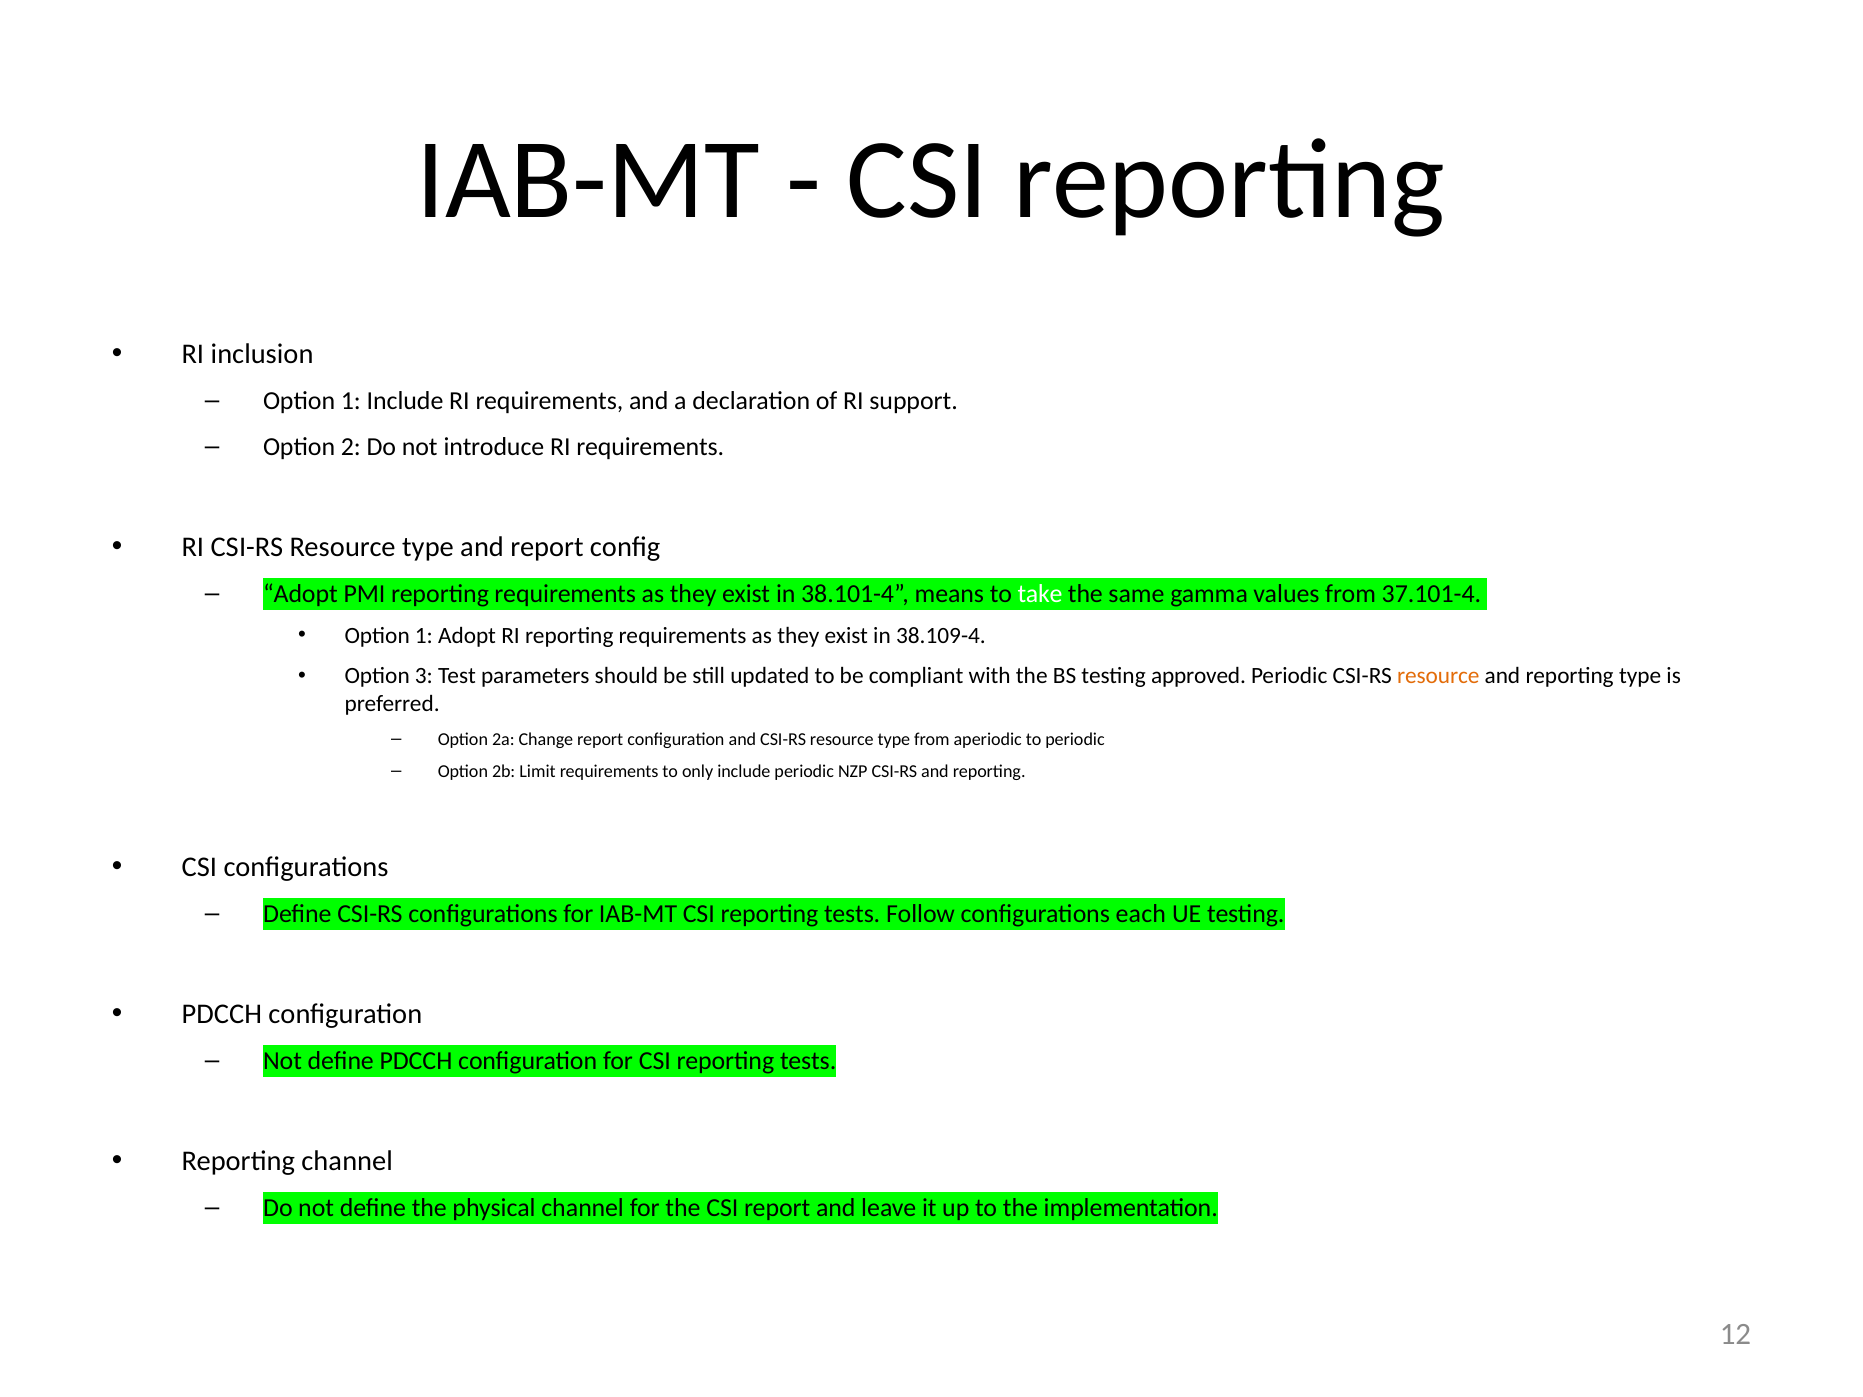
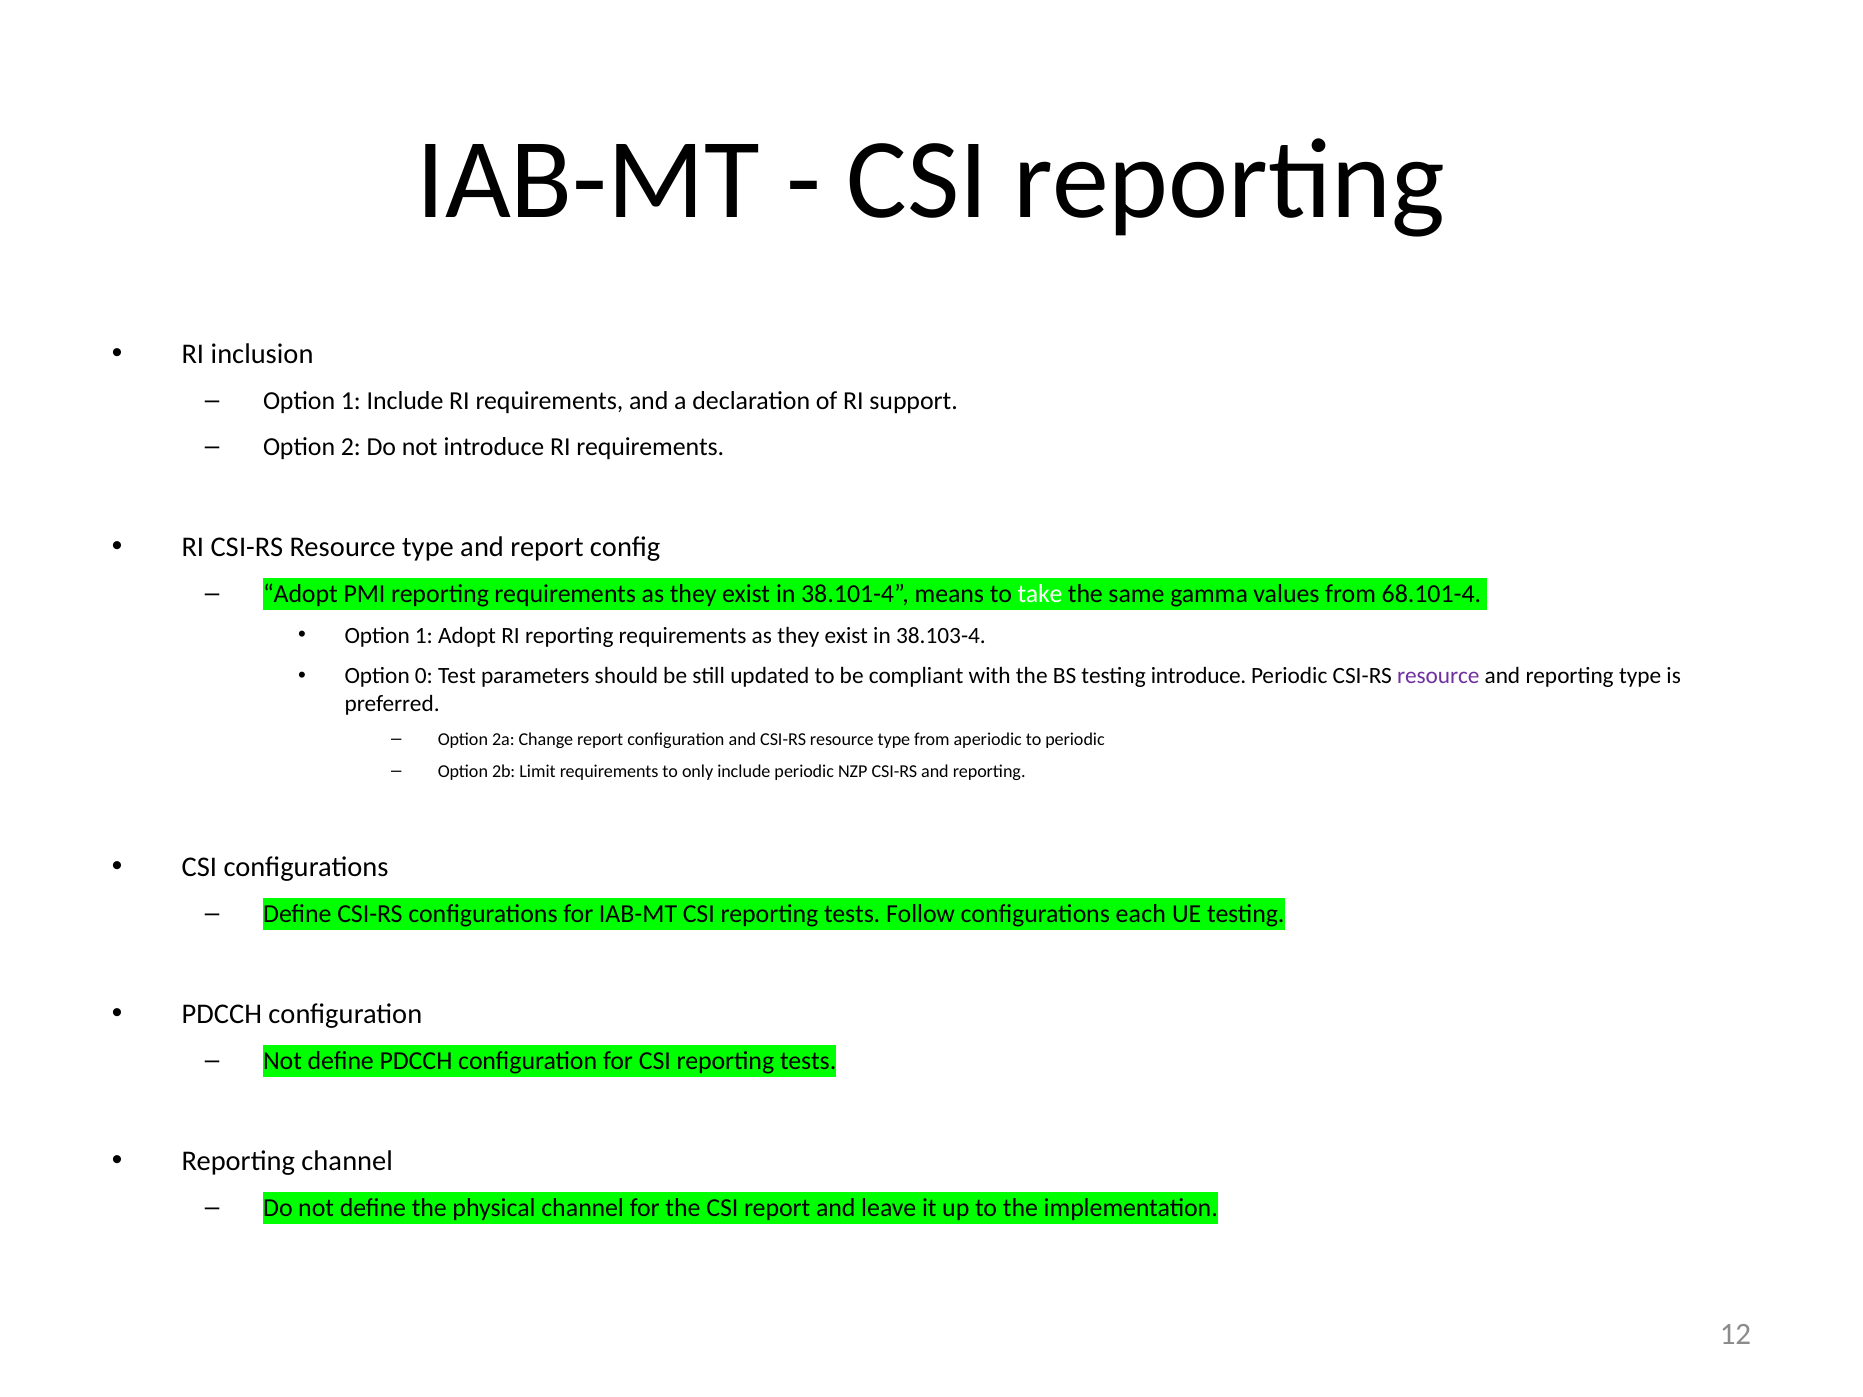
37.101-4: 37.101-4 -> 68.101-4
38.109-4: 38.109-4 -> 38.103-4
3: 3 -> 0
testing approved: approved -> introduce
resource at (1438, 676) colour: orange -> purple
